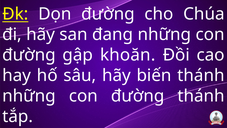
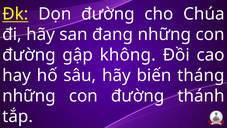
khoăn: khoăn -> không
biến thánh: thánh -> tháng
